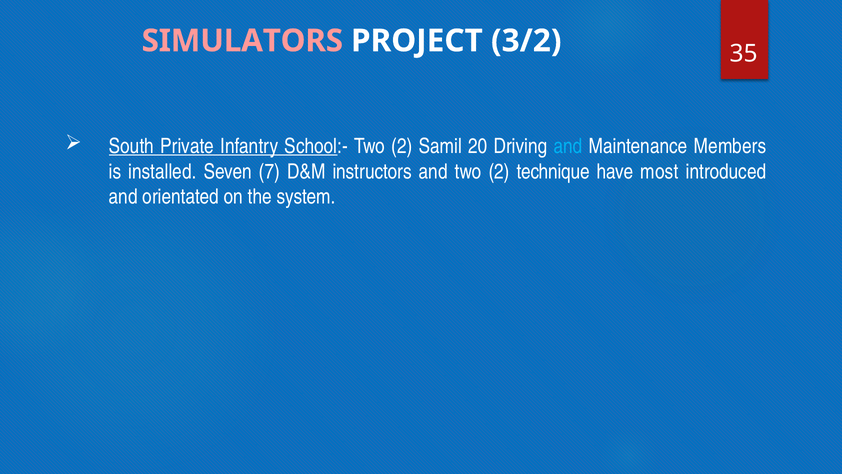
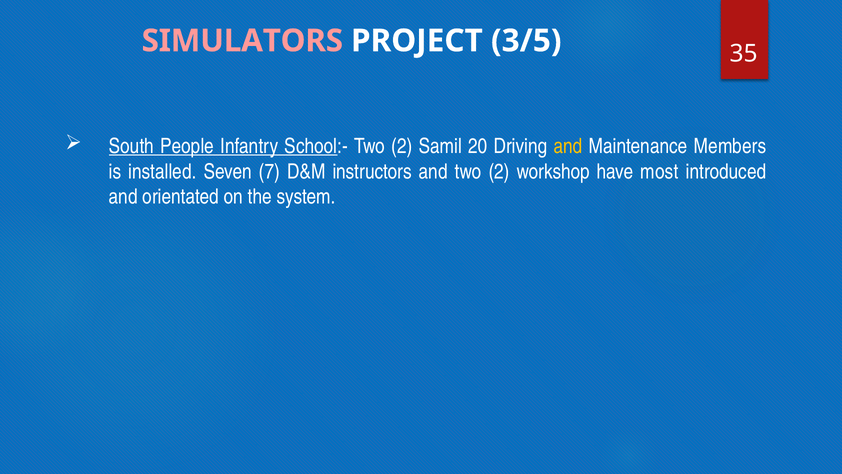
3/2: 3/2 -> 3/5
Private: Private -> People
and at (568, 146) colour: light blue -> yellow
technique: technique -> workshop
